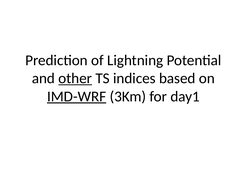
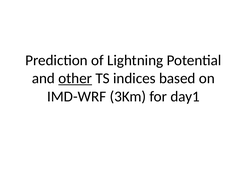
IMD-WRF underline: present -> none
